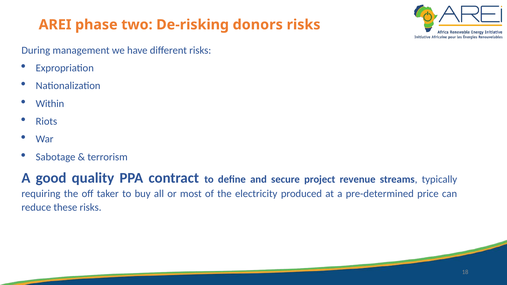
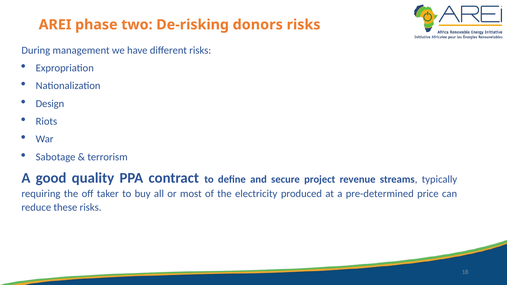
Within: Within -> Design
